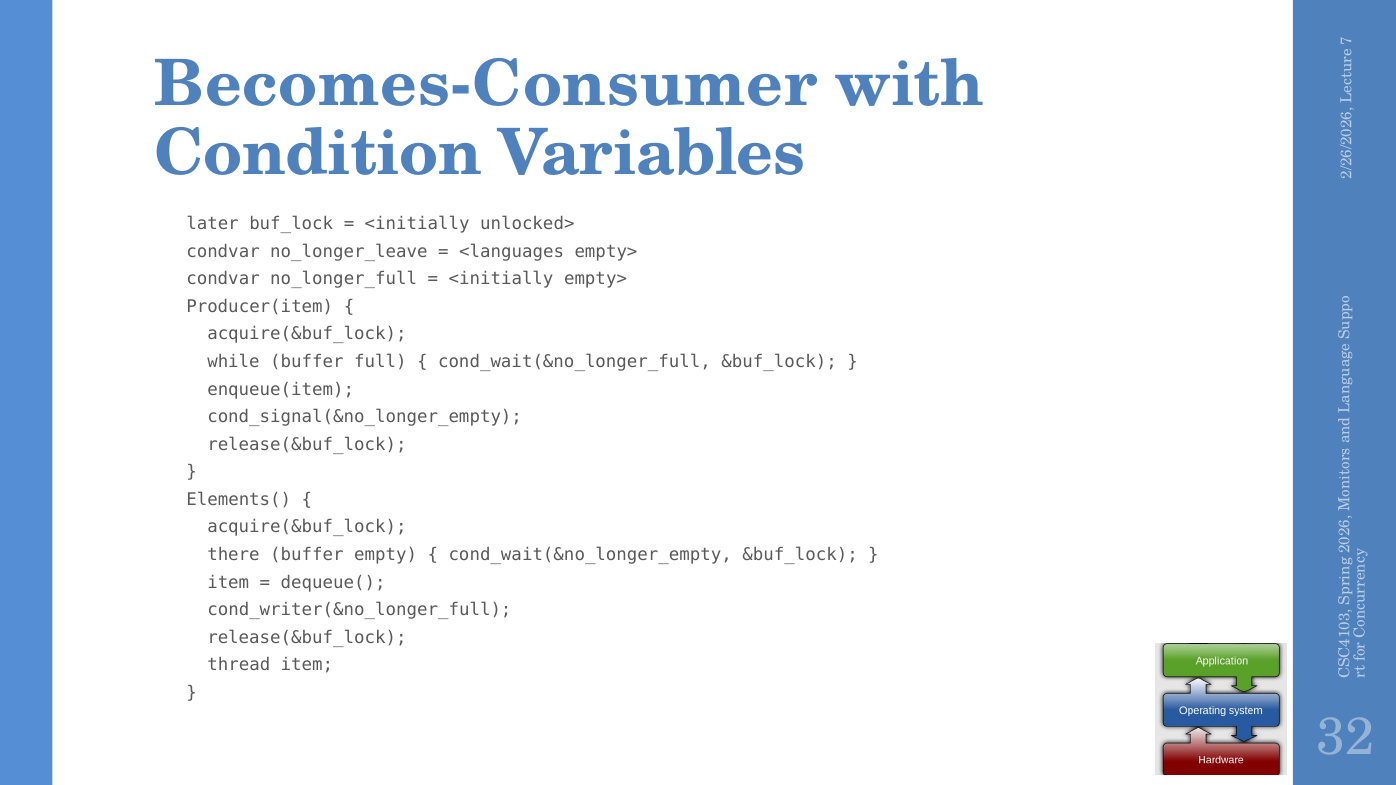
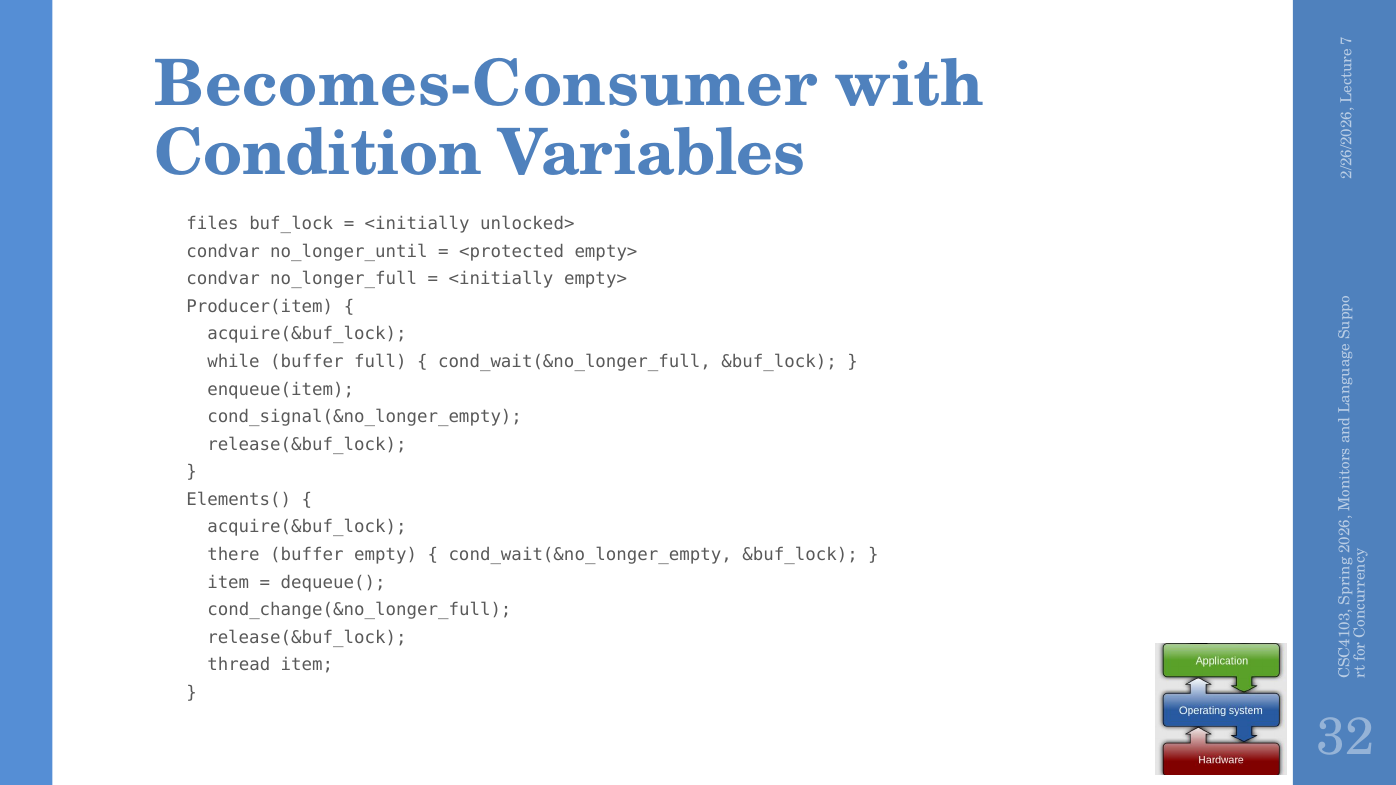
later: later -> files
no_longer_leave: no_longer_leave -> no_longer_until
<languages: <languages -> <protected
cond_writer(&no_longer_full: cond_writer(&no_longer_full -> cond_change(&no_longer_full
